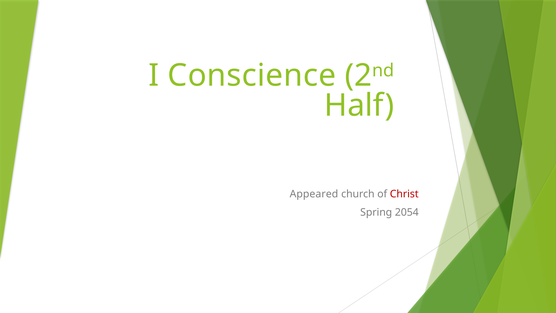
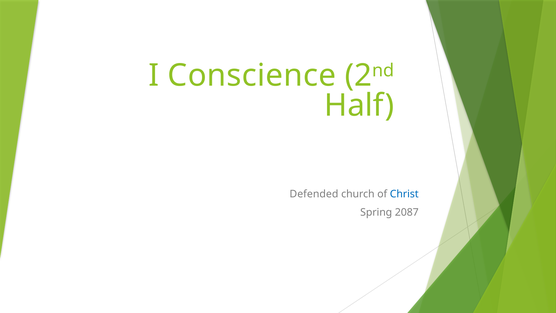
Appeared: Appeared -> Defended
Christ colour: red -> blue
2054: 2054 -> 2087
